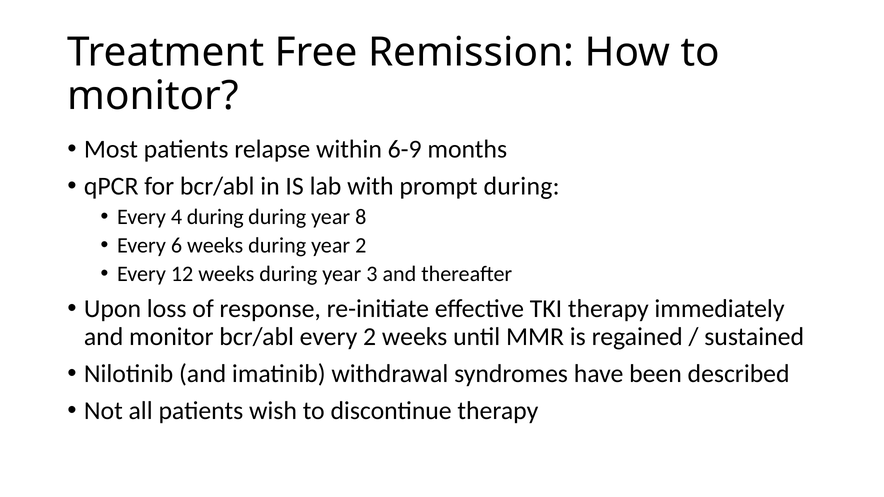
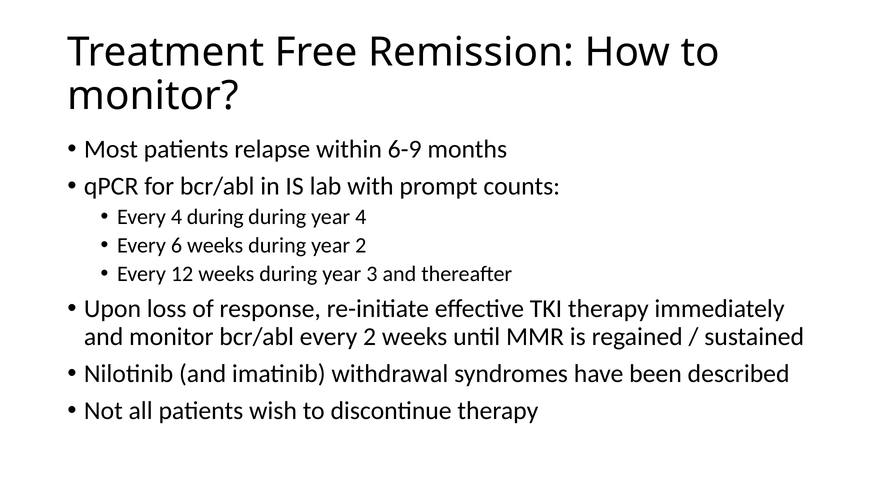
prompt during: during -> counts
year 8: 8 -> 4
